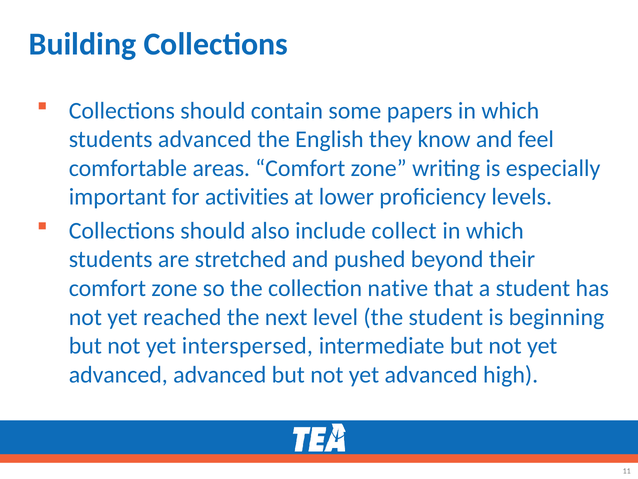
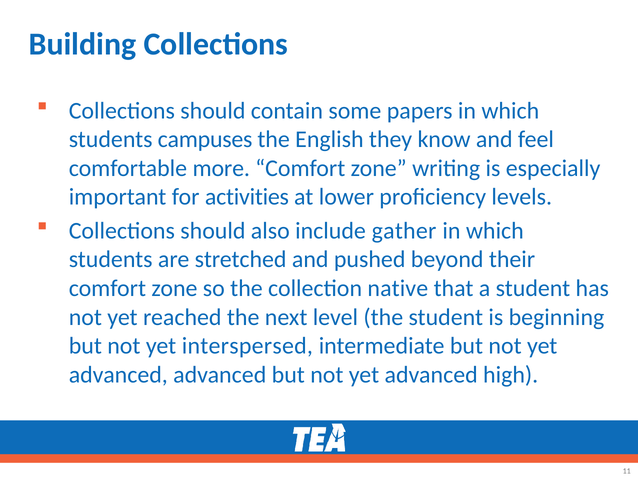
students advanced: advanced -> campuses
areas: areas -> more
collect: collect -> gather
